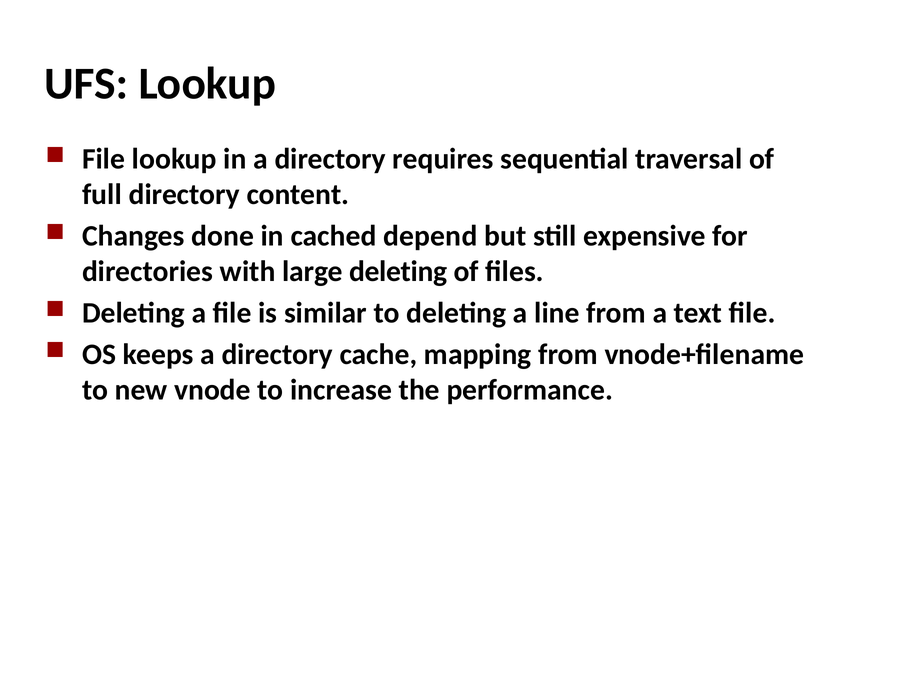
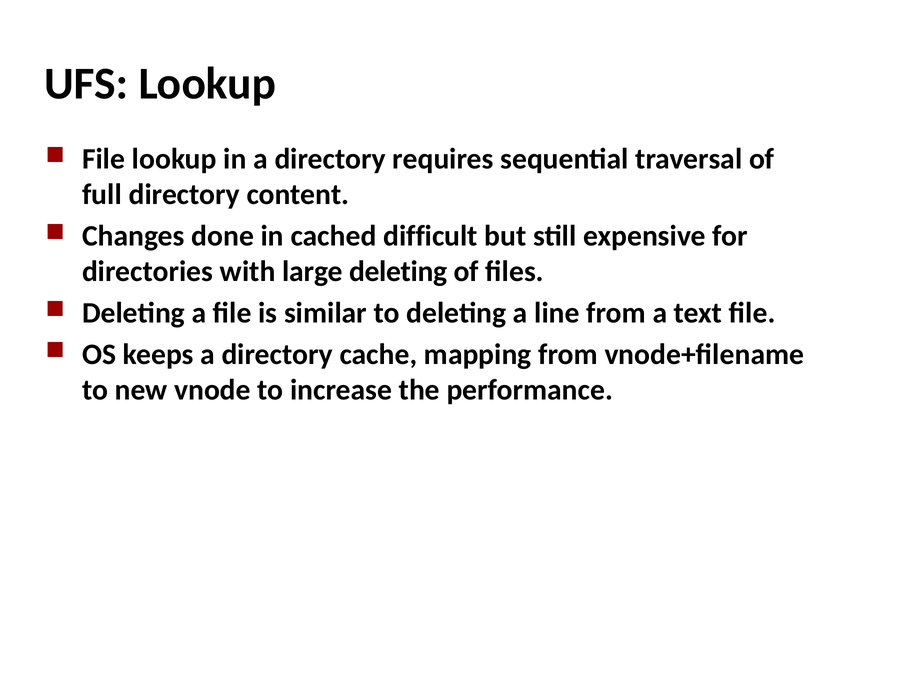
depend: depend -> difficult
